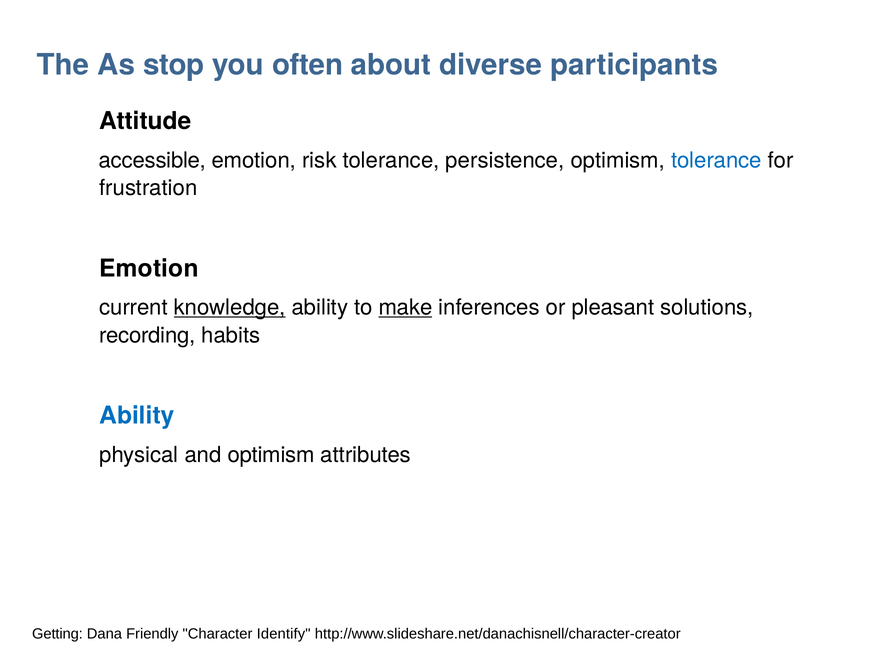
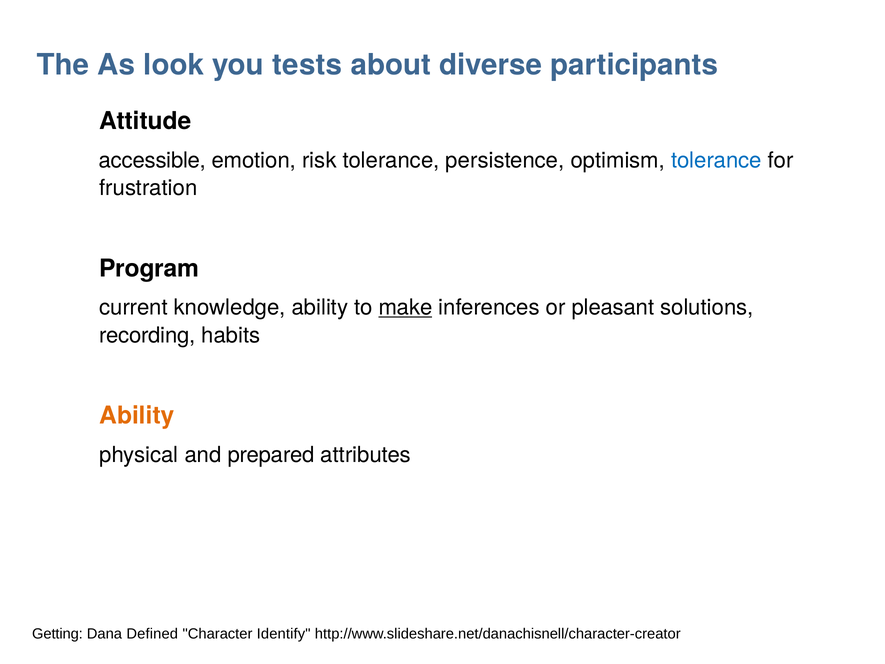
stop: stop -> look
often: often -> tests
Emotion at (149, 268): Emotion -> Program
knowledge underline: present -> none
Ability at (137, 416) colour: blue -> orange
and optimism: optimism -> prepared
Friendly: Friendly -> Defined
